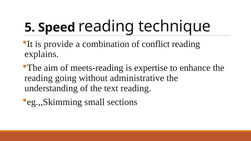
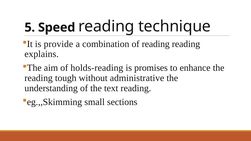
of conflict: conflict -> reading
meets-reading: meets-reading -> holds-reading
expertise: expertise -> promises
going: going -> tough
